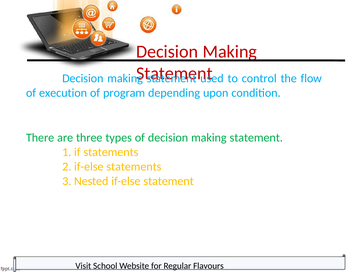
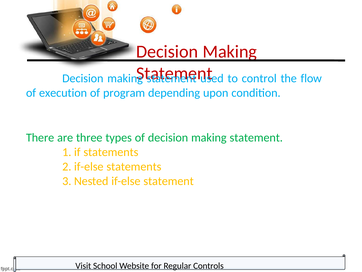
Flavours: Flavours -> Controls
